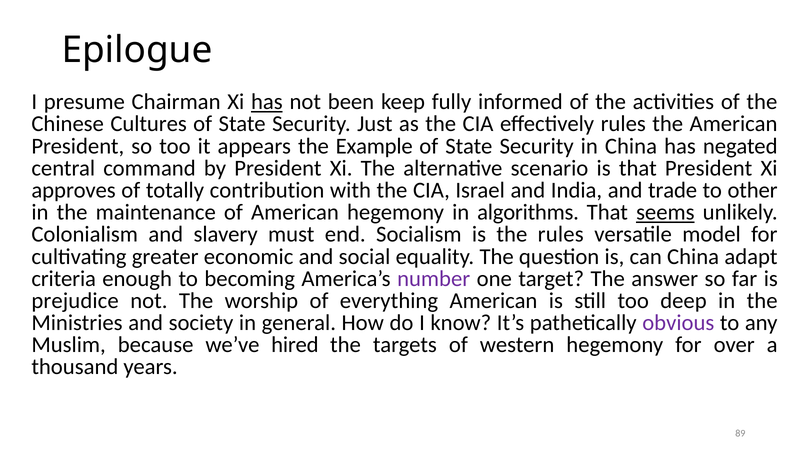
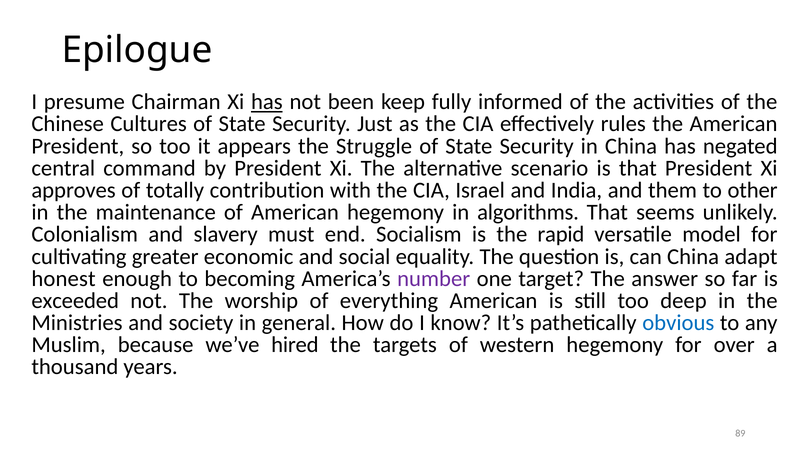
Example: Example -> Struggle
trade: trade -> them
seems underline: present -> none
the rules: rules -> rapid
criteria: criteria -> honest
prejudice: prejudice -> exceeded
obvious colour: purple -> blue
